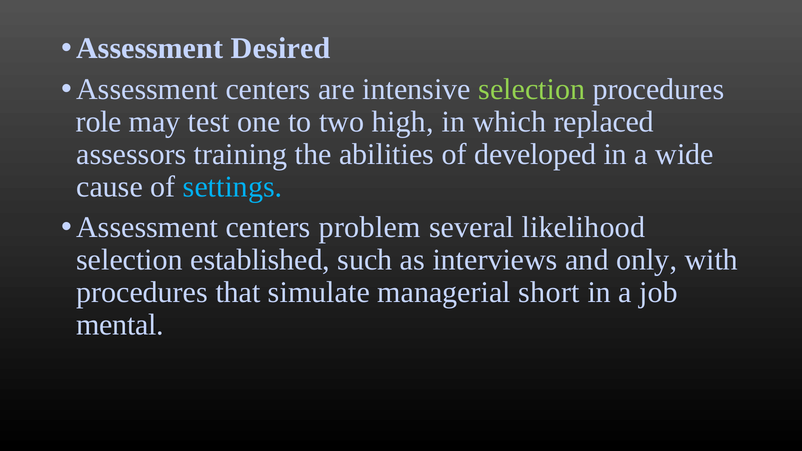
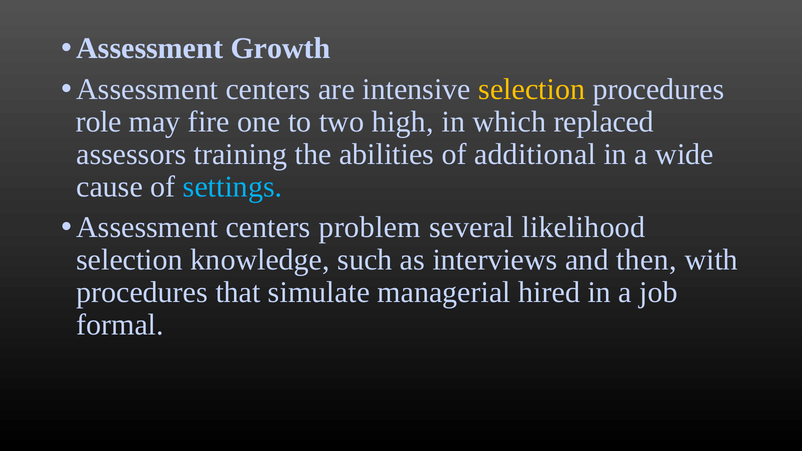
Desired: Desired -> Growth
selection at (532, 89) colour: light green -> yellow
test: test -> fire
developed: developed -> additional
established: established -> knowledge
only: only -> then
short: short -> hired
mental: mental -> formal
